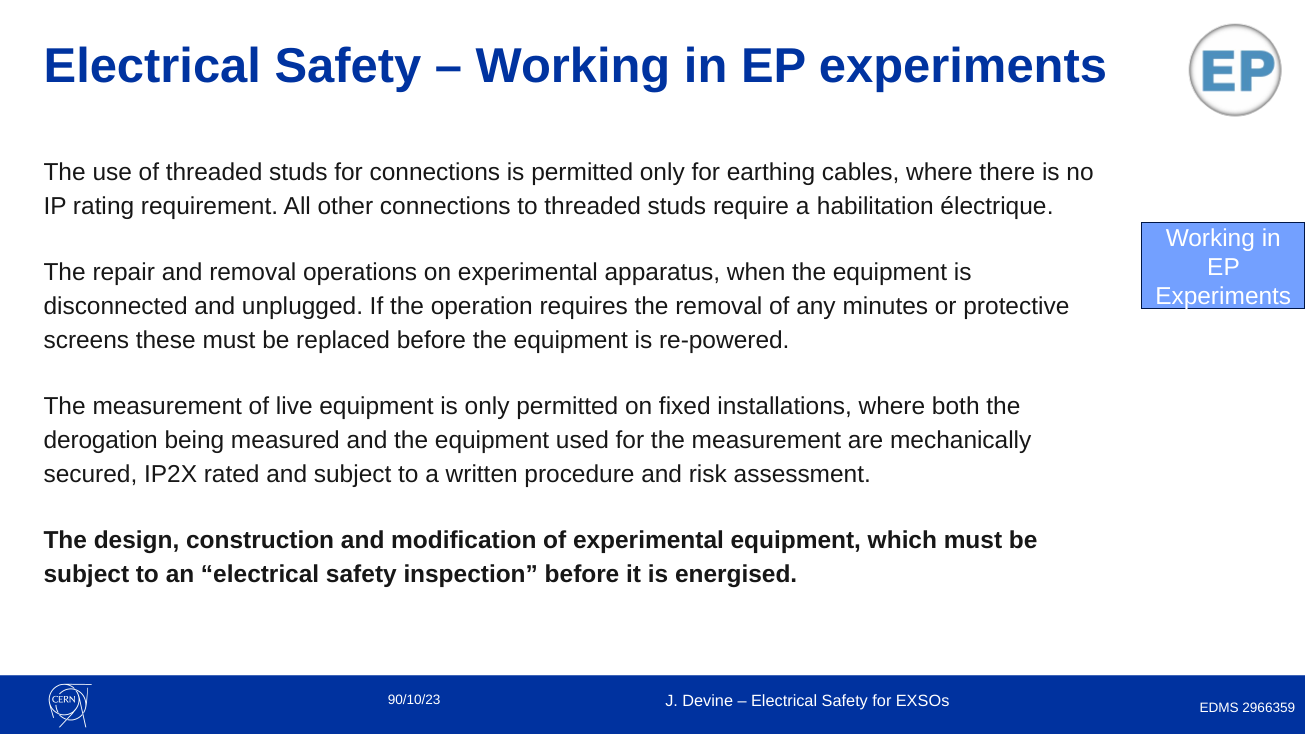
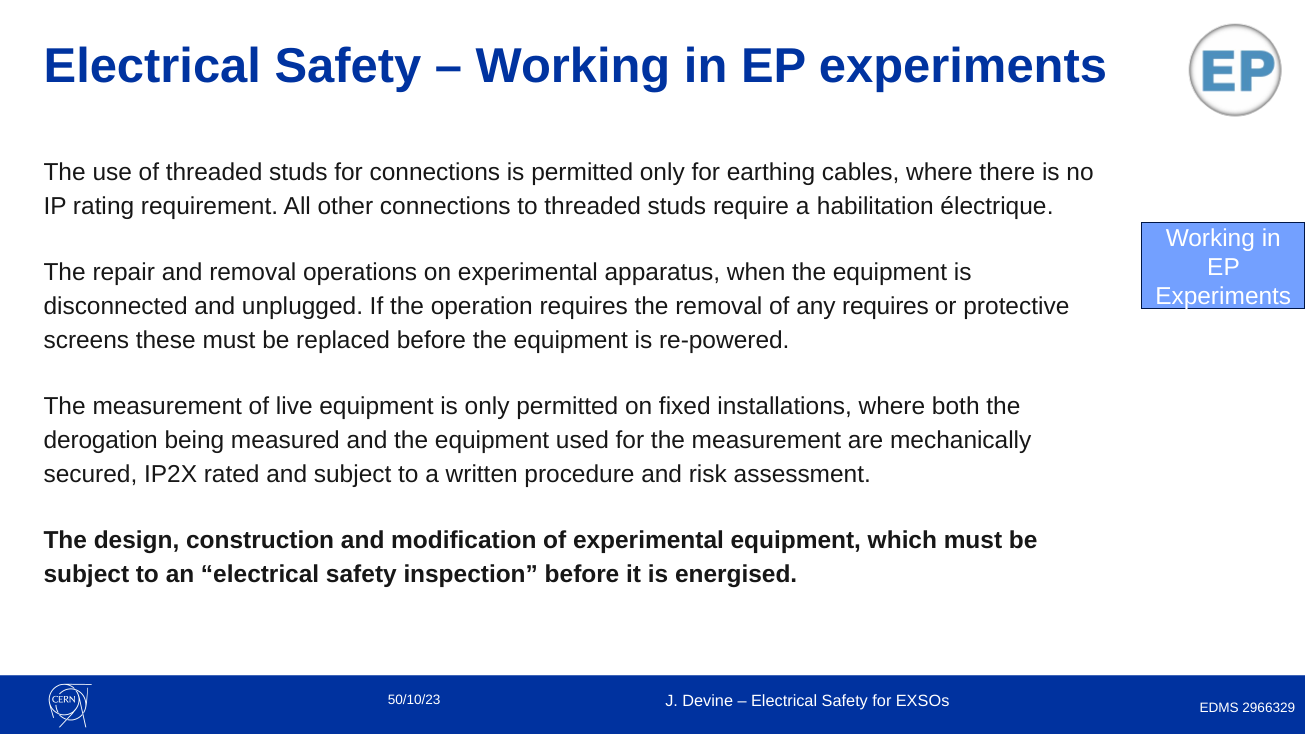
any minutes: minutes -> requires
90/10/23: 90/10/23 -> 50/10/23
2966359: 2966359 -> 2966329
